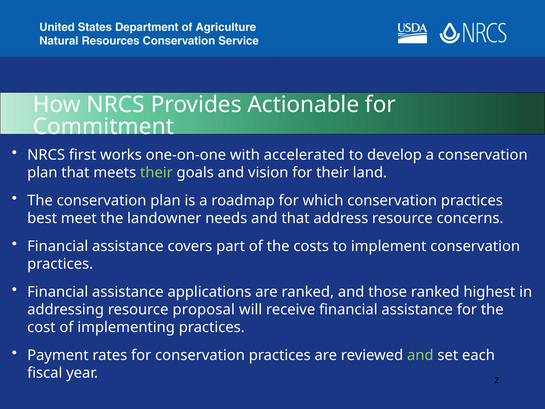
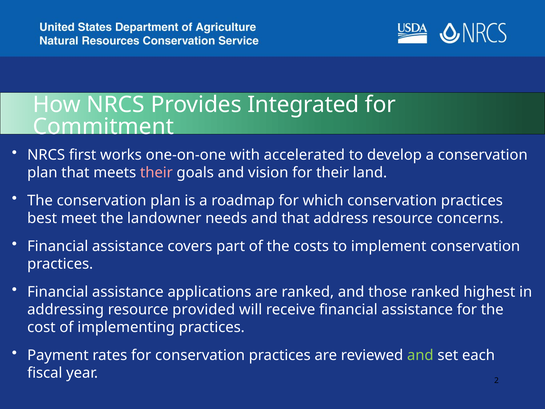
Actionable: Actionable -> Integrated
their at (156, 173) colour: light green -> pink
proposal: proposal -> provided
